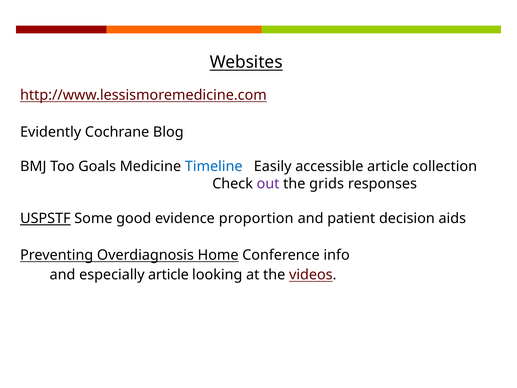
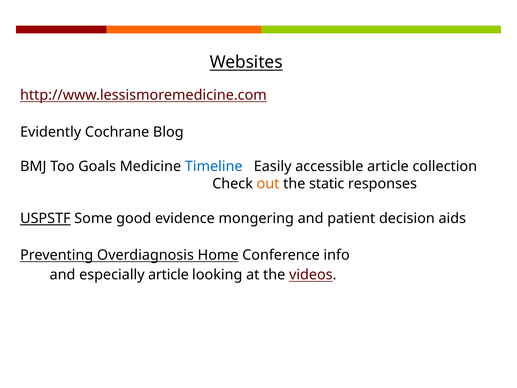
out colour: purple -> orange
grids: grids -> static
proportion: proportion -> mongering
